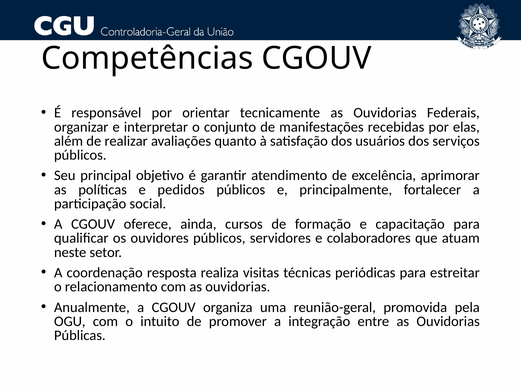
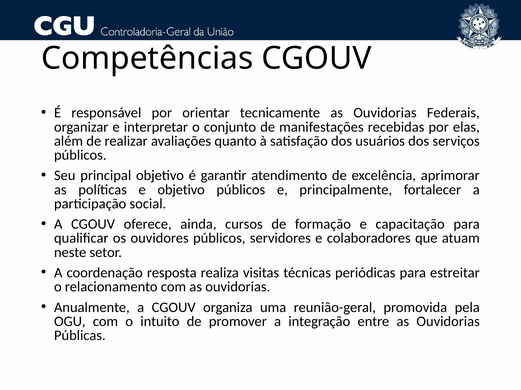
e pedidos: pedidos -> objetivo
